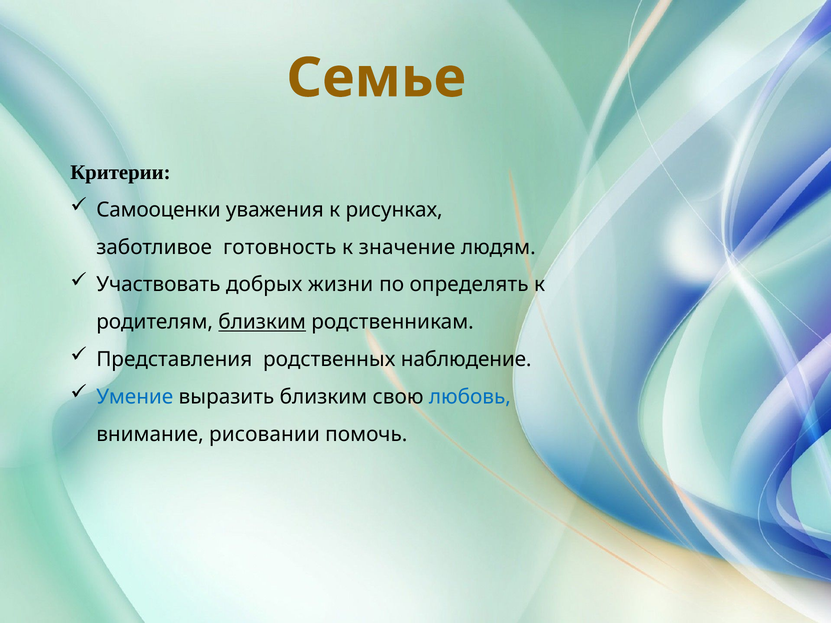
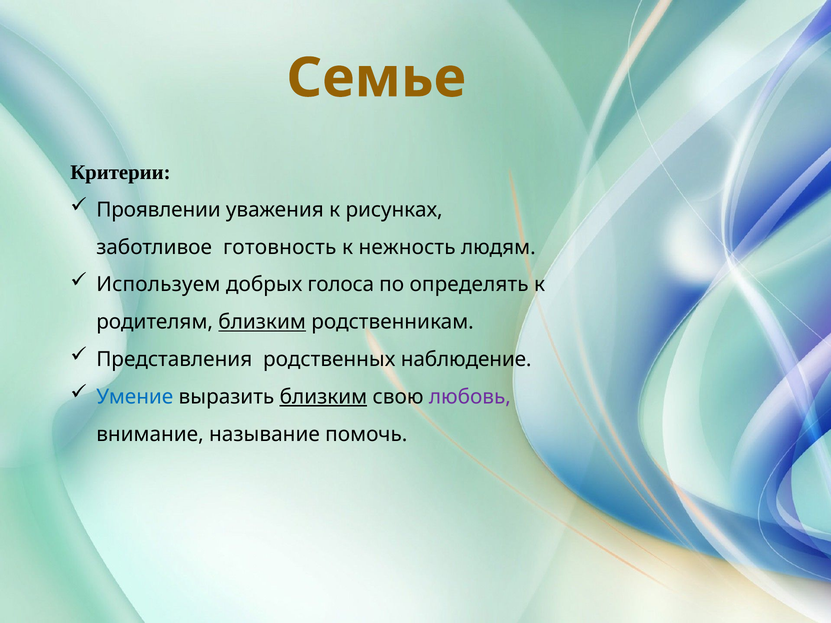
Самооценки: Самооценки -> Проявлении
значение: значение -> нежность
Участвовать: Участвовать -> Используем
жизни: жизни -> голоса
близким at (323, 397) underline: none -> present
любовь colour: blue -> purple
рисовании: рисовании -> называние
